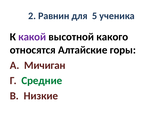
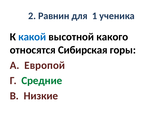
5: 5 -> 1
какой colour: purple -> blue
Алтайские: Алтайские -> Сибирская
Мичиган: Мичиган -> Европой
